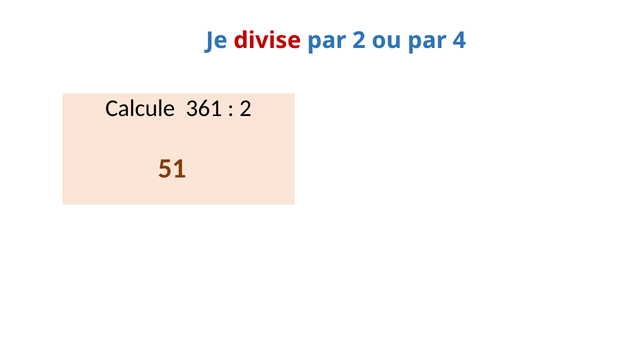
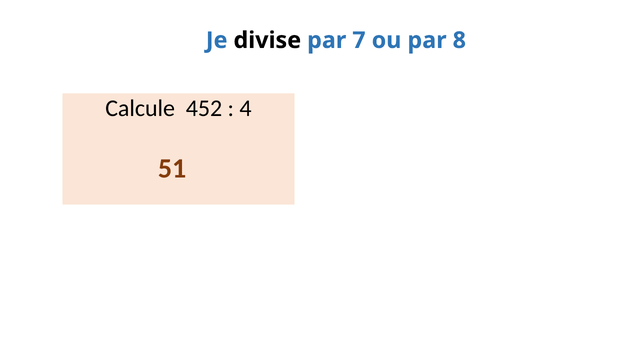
divise colour: red -> black
par 2: 2 -> 7
4: 4 -> 8
361: 361 -> 452
2 at (245, 109): 2 -> 4
